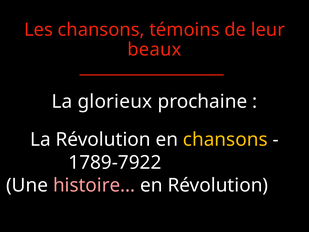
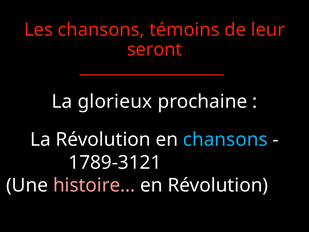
beaux: beaux -> seront
chansons at (225, 140) colour: yellow -> light blue
1789-7922: 1789-7922 -> 1789-3121
